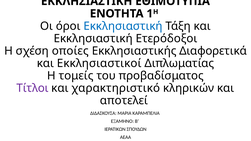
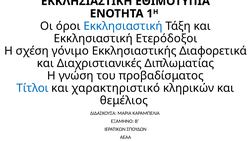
οποίες: οποίες -> γόνιμο
Εκκλησιαστικοί: Εκκλησιαστικοί -> Διαχριστιανικές
τομείς: τομείς -> γνώση
Τίτλοι colour: purple -> blue
αποτελεί: αποτελεί -> θεμέλιος
